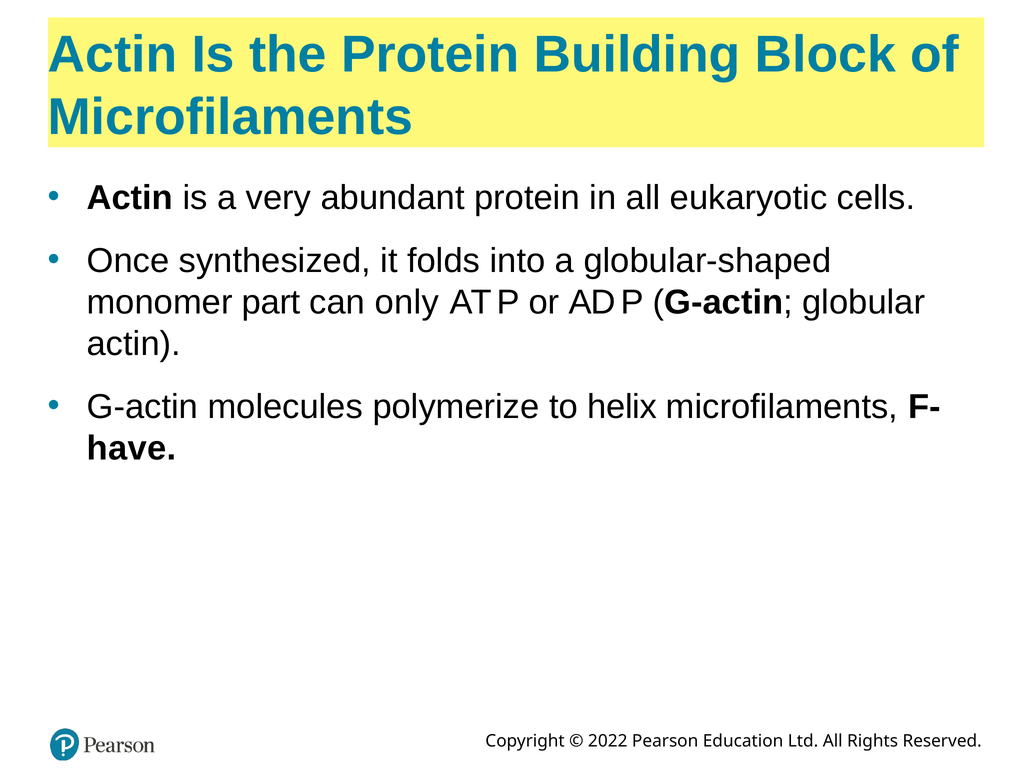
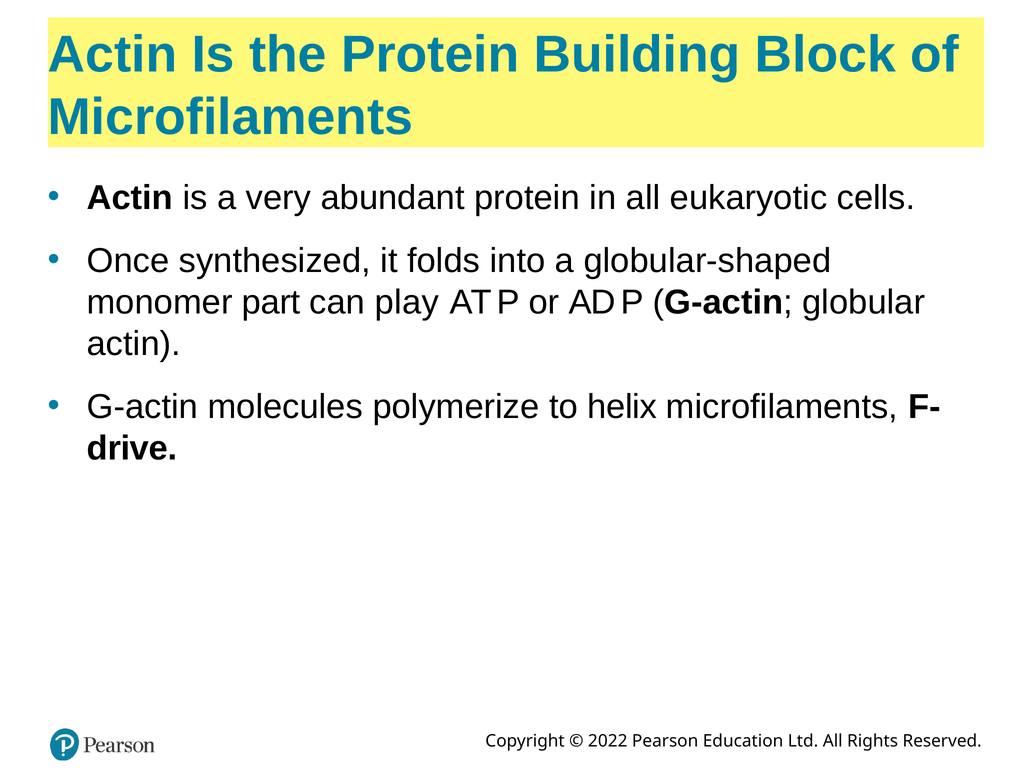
only: only -> play
have: have -> drive
